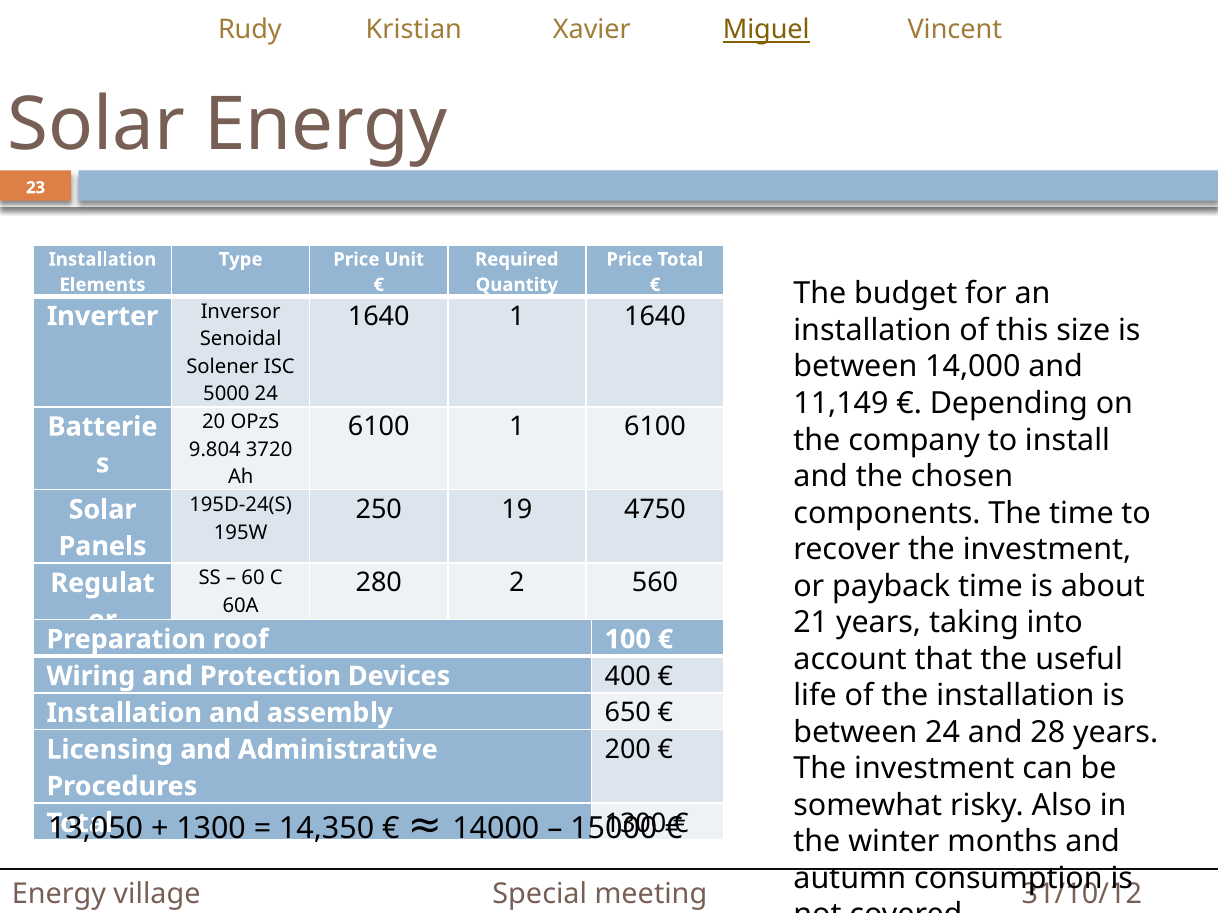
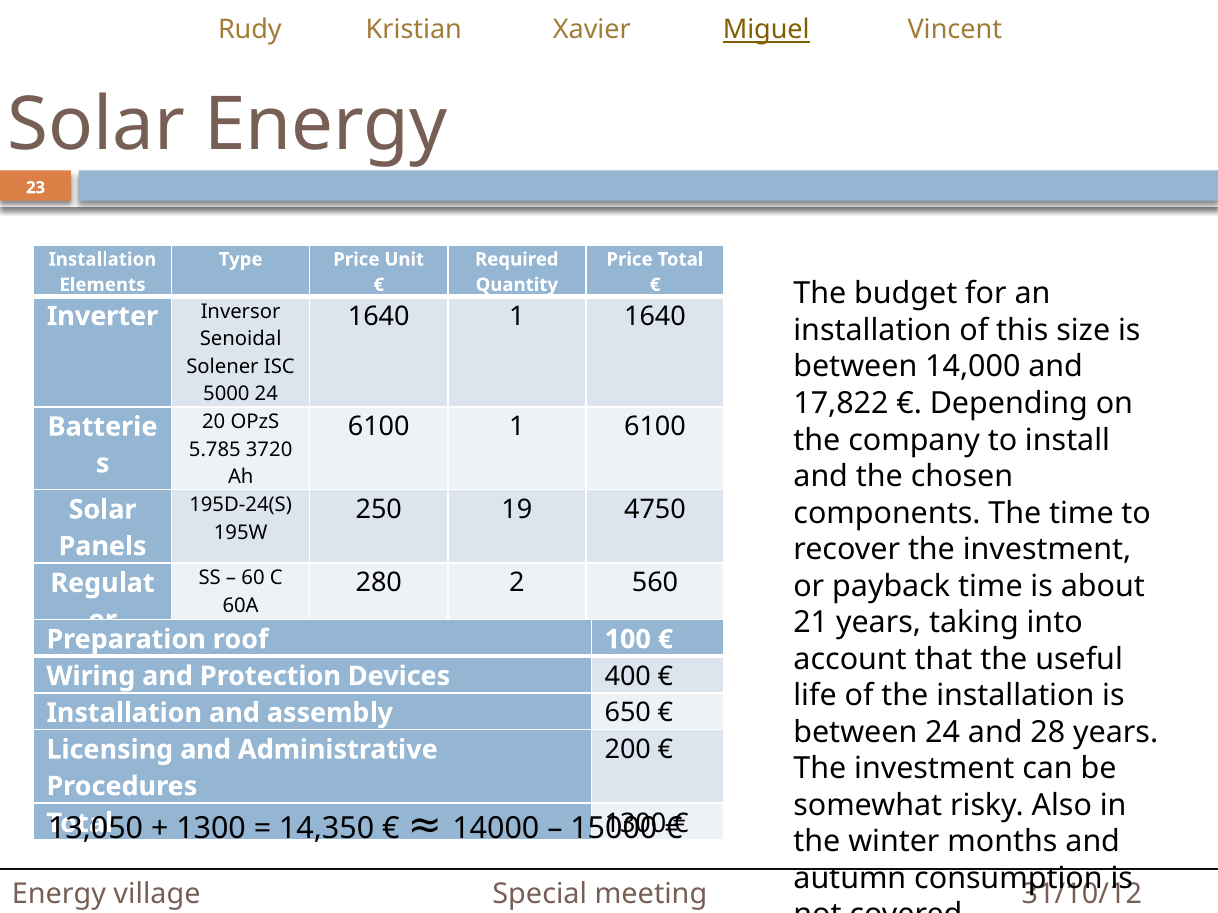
11,149: 11,149 -> 17,822
9.804: 9.804 -> 5.785
